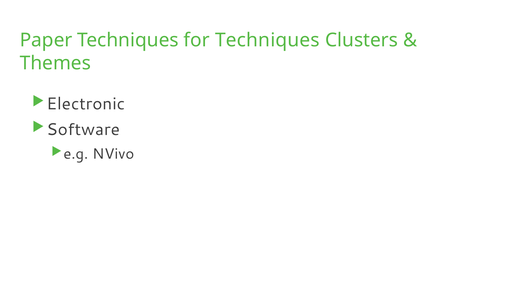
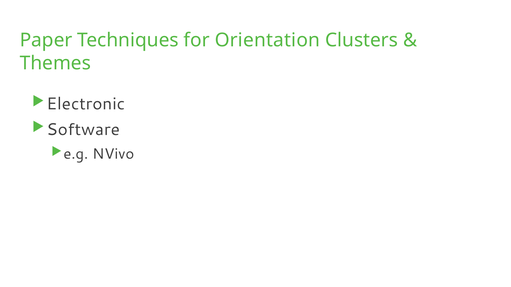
for Techniques: Techniques -> Orientation
